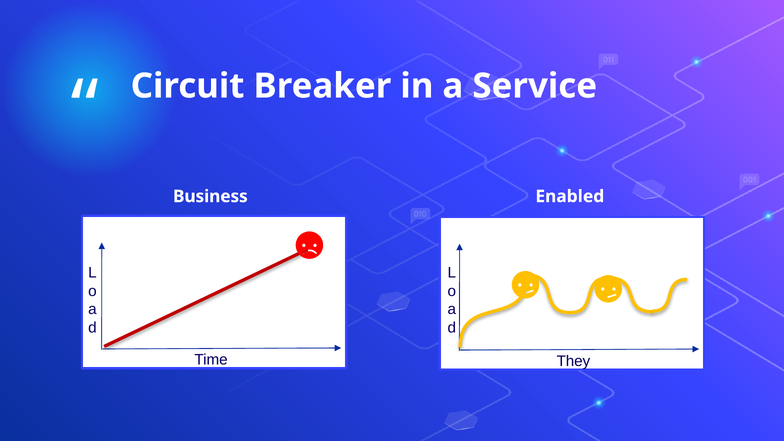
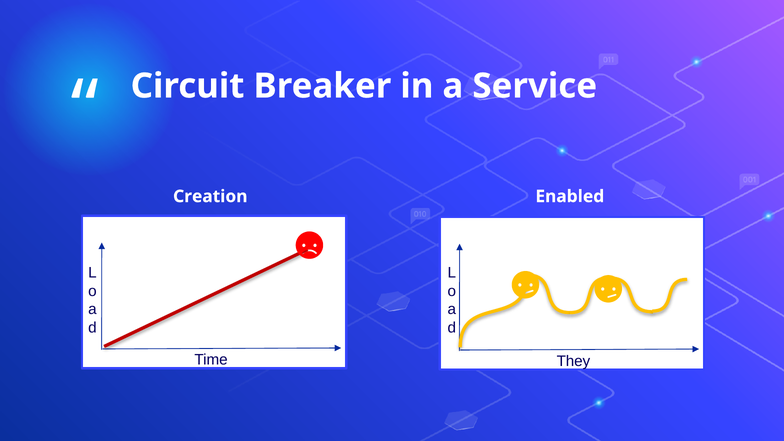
Business: Business -> Creation
